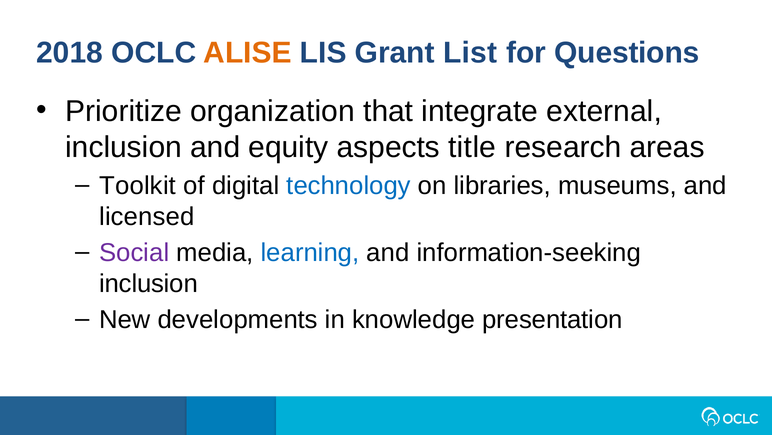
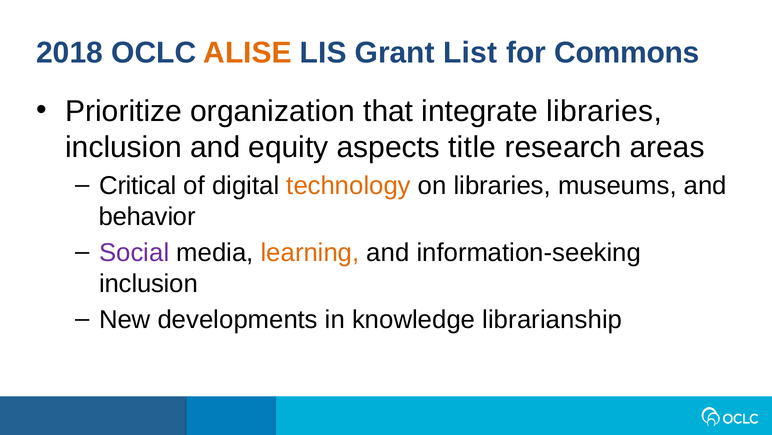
Questions: Questions -> Commons
integrate external: external -> libraries
Toolkit: Toolkit -> Critical
technology colour: blue -> orange
licensed: licensed -> behavior
learning colour: blue -> orange
presentation: presentation -> librarianship
